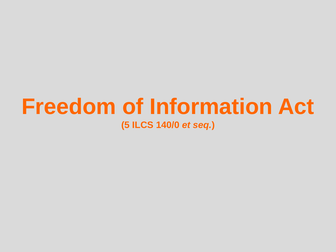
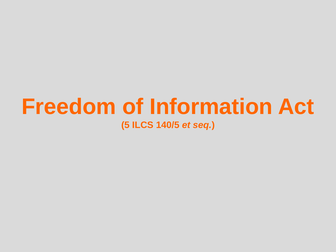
140/0: 140/0 -> 140/5
